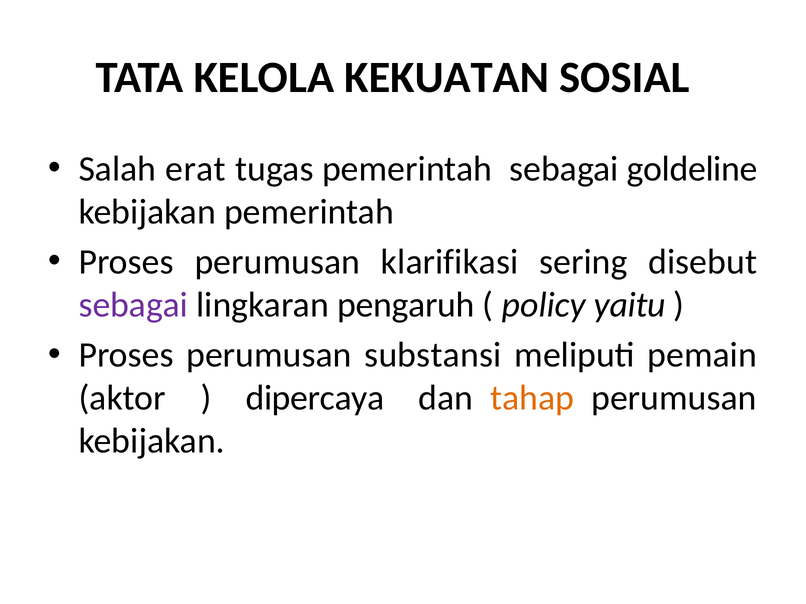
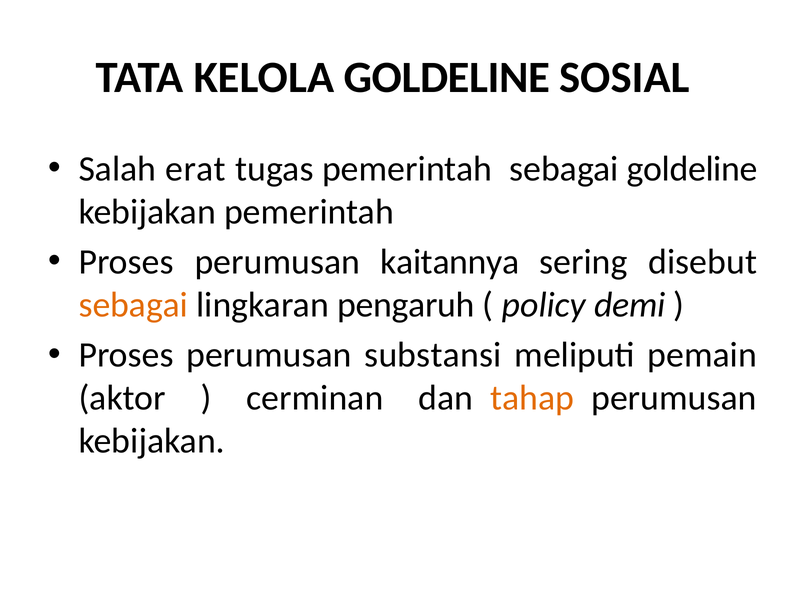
KELOLA KEKUATAN: KEKUATAN -> GOLDELINE
klarifikasi: klarifikasi -> kaitannya
sebagai at (133, 305) colour: purple -> orange
yaitu: yaitu -> demi
dipercaya: dipercaya -> cerminan
